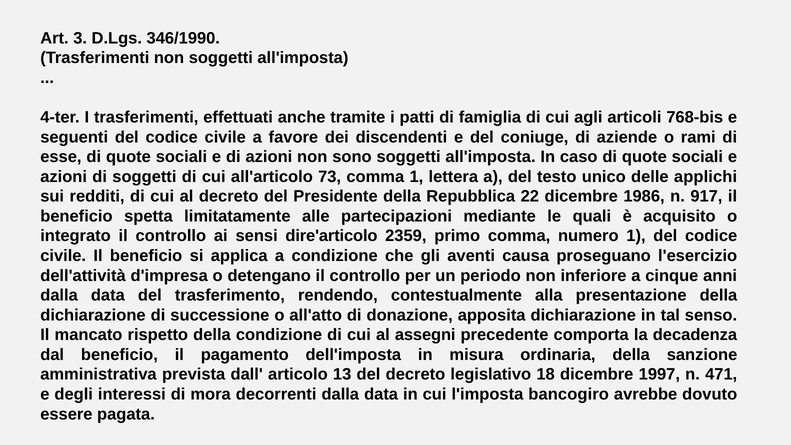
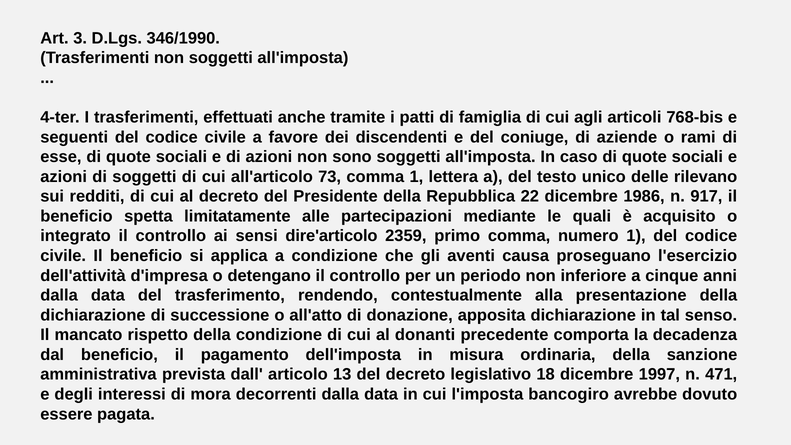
applichi: applichi -> rilevano
assegni: assegni -> donanti
